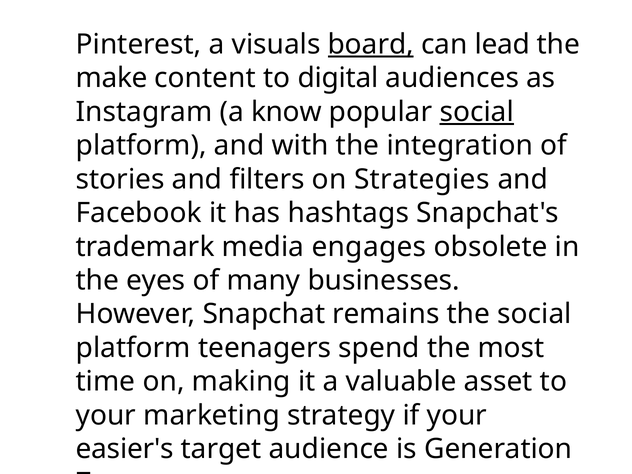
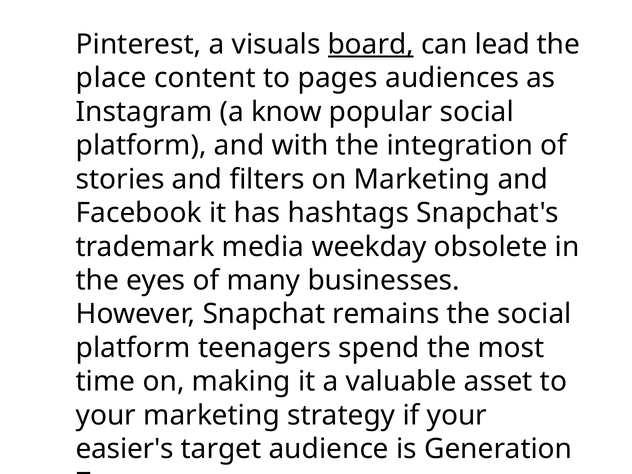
make: make -> place
digital: digital -> pages
social at (477, 112) underline: present -> none
on Strategies: Strategies -> Marketing
engages: engages -> weekday
